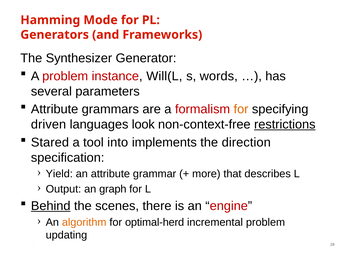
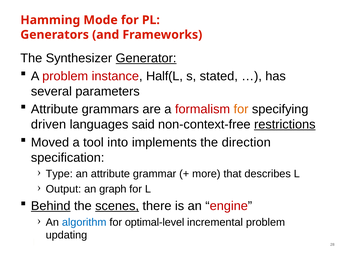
Generator underline: none -> present
Will(L: Will(L -> Half(L
words: words -> stated
look: look -> said
Stared: Stared -> Moved
Yield: Yield -> Type
scenes underline: none -> present
algorithm colour: orange -> blue
optimal-herd: optimal-herd -> optimal-level
